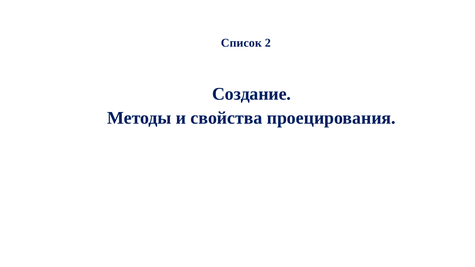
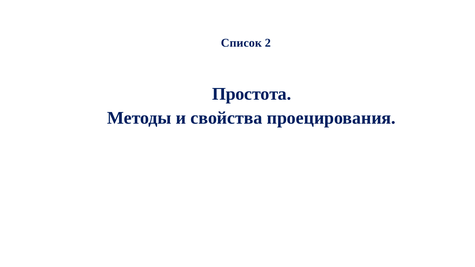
Создание: Создание -> Простота
